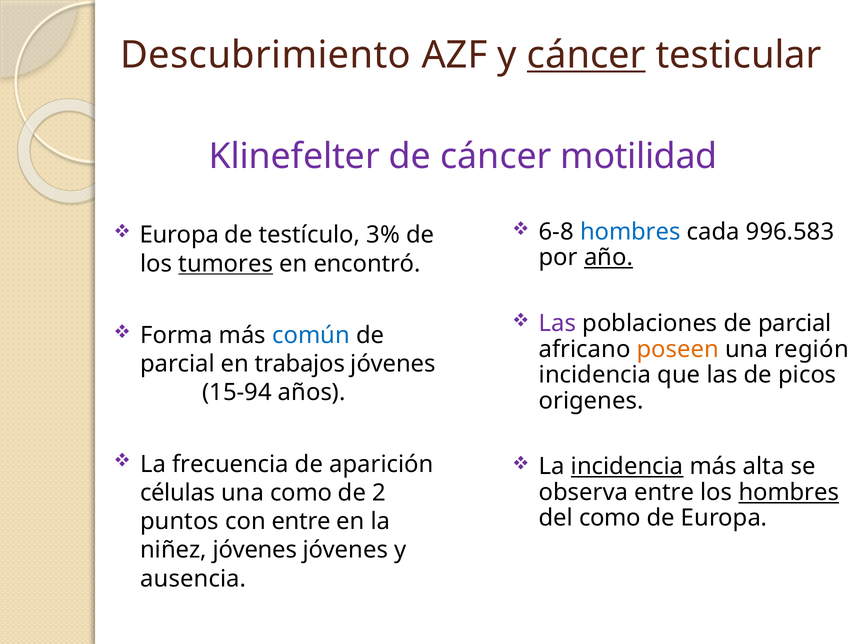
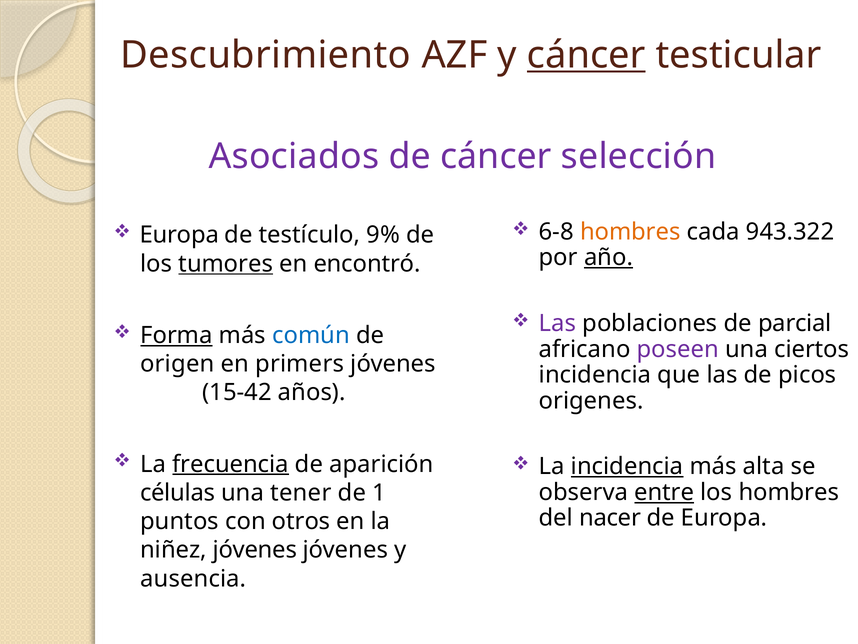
Klinefelter: Klinefelter -> Asociados
motilidad: motilidad -> selección
hombres at (630, 232) colour: blue -> orange
996.583: 996.583 -> 943.322
3%: 3% -> 9%
Forma underline: none -> present
poseen colour: orange -> purple
región: región -> ciertos
parcial at (177, 364): parcial -> origen
trabajos: trabajos -> primers
15-94: 15-94 -> 15-42
frecuencia underline: none -> present
entre at (664, 492) underline: none -> present
hombres at (789, 492) underline: present -> none
una como: como -> tener
2: 2 -> 1
del como: como -> nacer
con entre: entre -> otros
